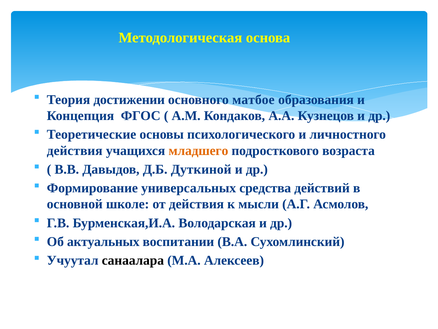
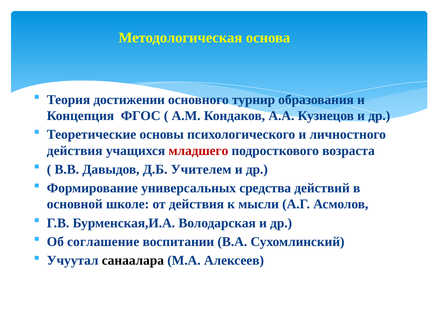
матбое: матбое -> турнир
младшего colour: orange -> red
Дуткиной: Дуткиной -> Учителем
актуальных: актуальных -> соглашение
